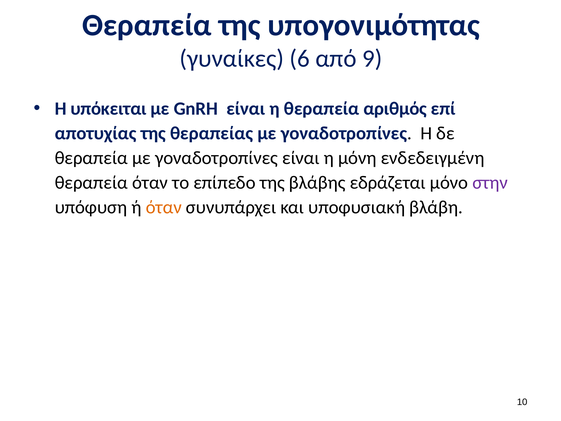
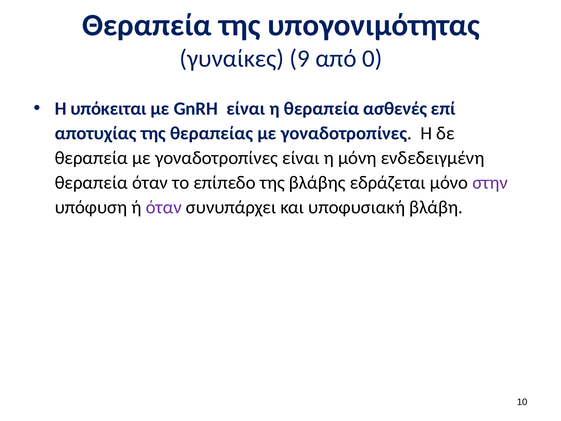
6: 6 -> 9
9: 9 -> 0
αριθμός: αριθμός -> ασθενές
όταν at (164, 207) colour: orange -> purple
